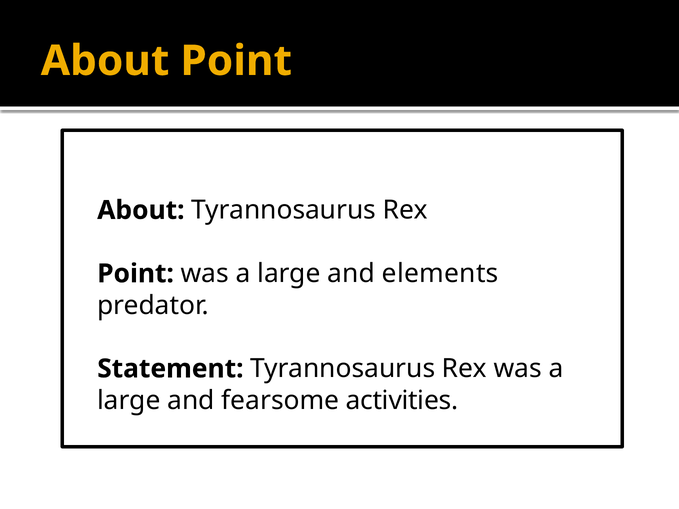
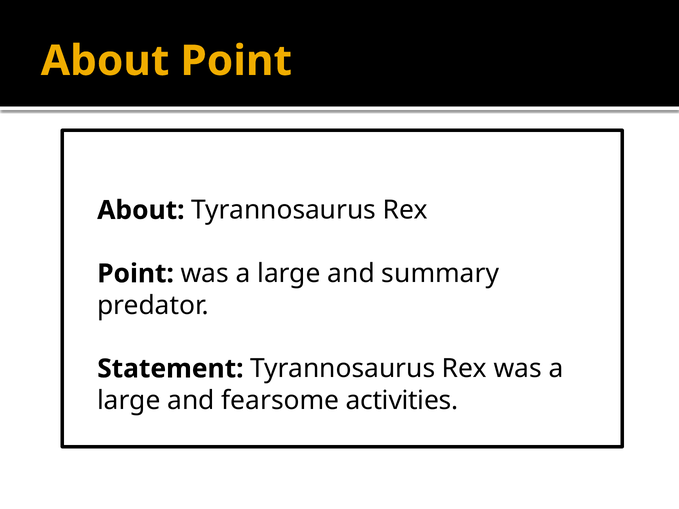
elements: elements -> summary
